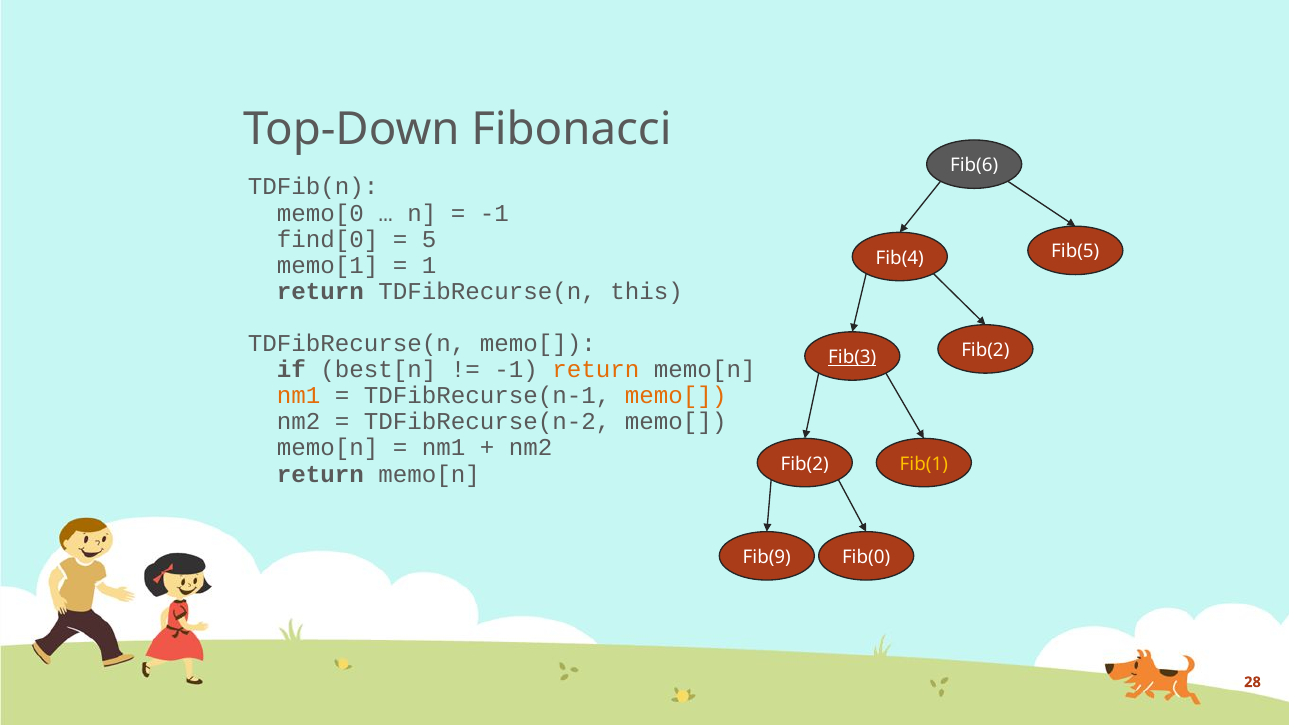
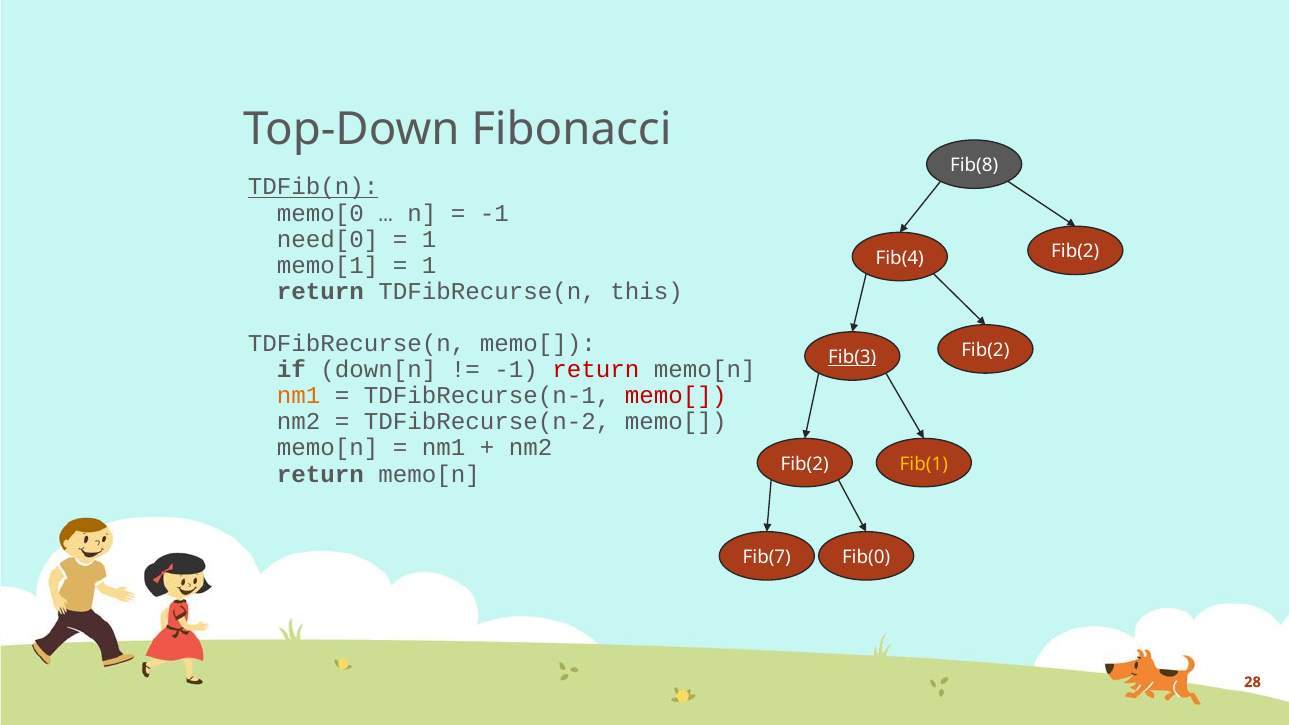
Fib(6: Fib(6 -> Fib(8
TDFib(n underline: none -> present
find[0: find[0 -> need[0
5 at (429, 239): 5 -> 1
Fib(5 at (1075, 252): Fib(5 -> Fib(2
best[n: best[n -> down[n
return at (596, 370) colour: orange -> red
memo[ at (676, 396) colour: orange -> red
Fib(9: Fib(9 -> Fib(7
